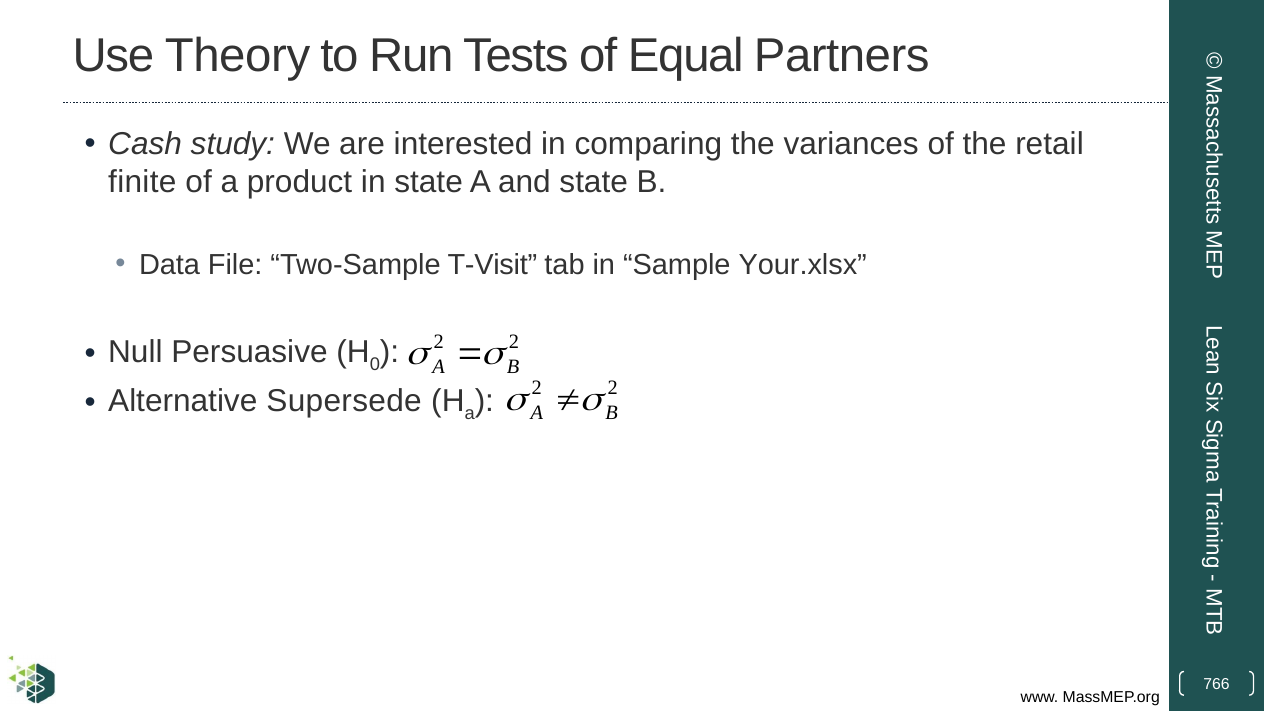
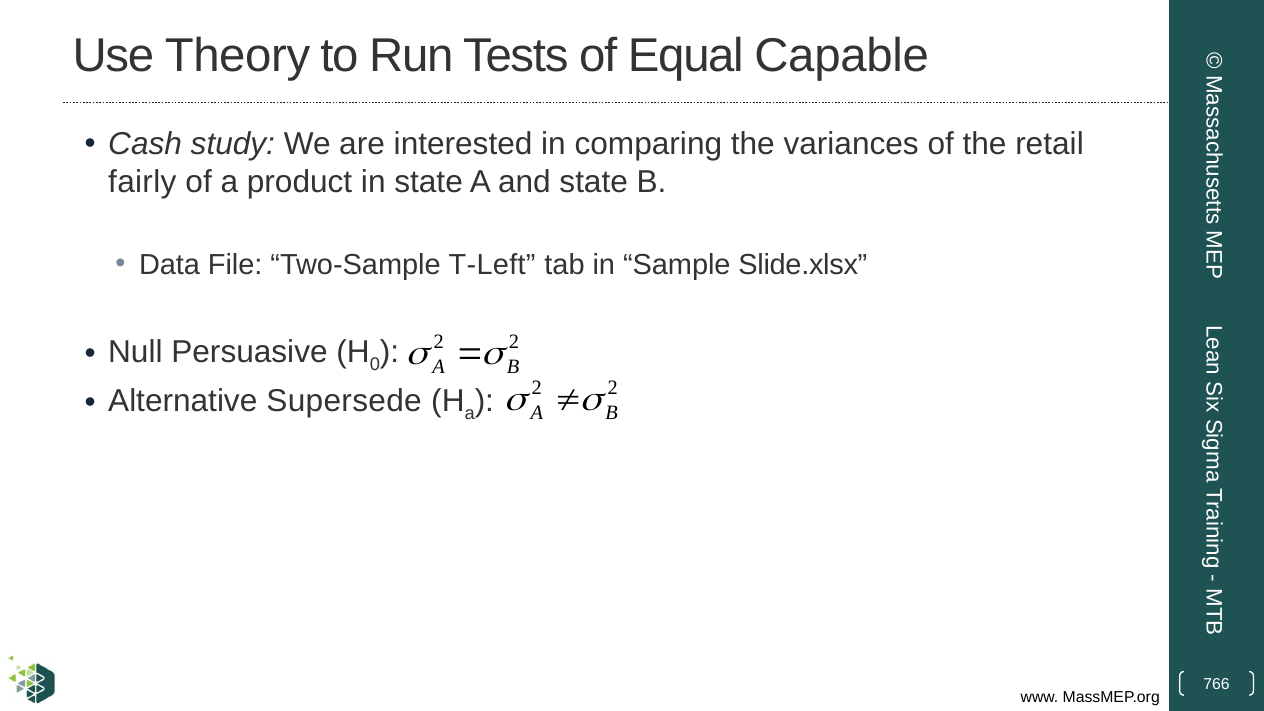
Partners: Partners -> Capable
finite: finite -> fairly
T-Visit: T-Visit -> T-Left
Your.xlsx: Your.xlsx -> Slide.xlsx
